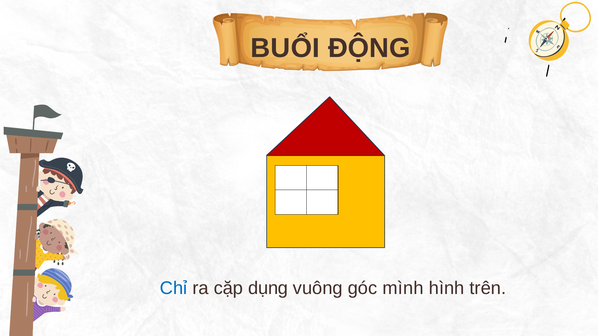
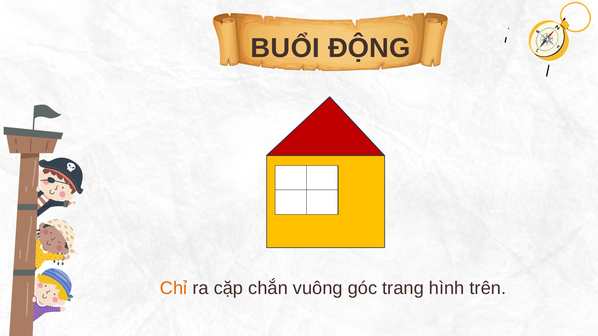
Chỉ colour: blue -> orange
dụng: dụng -> chắn
mình: mình -> trang
